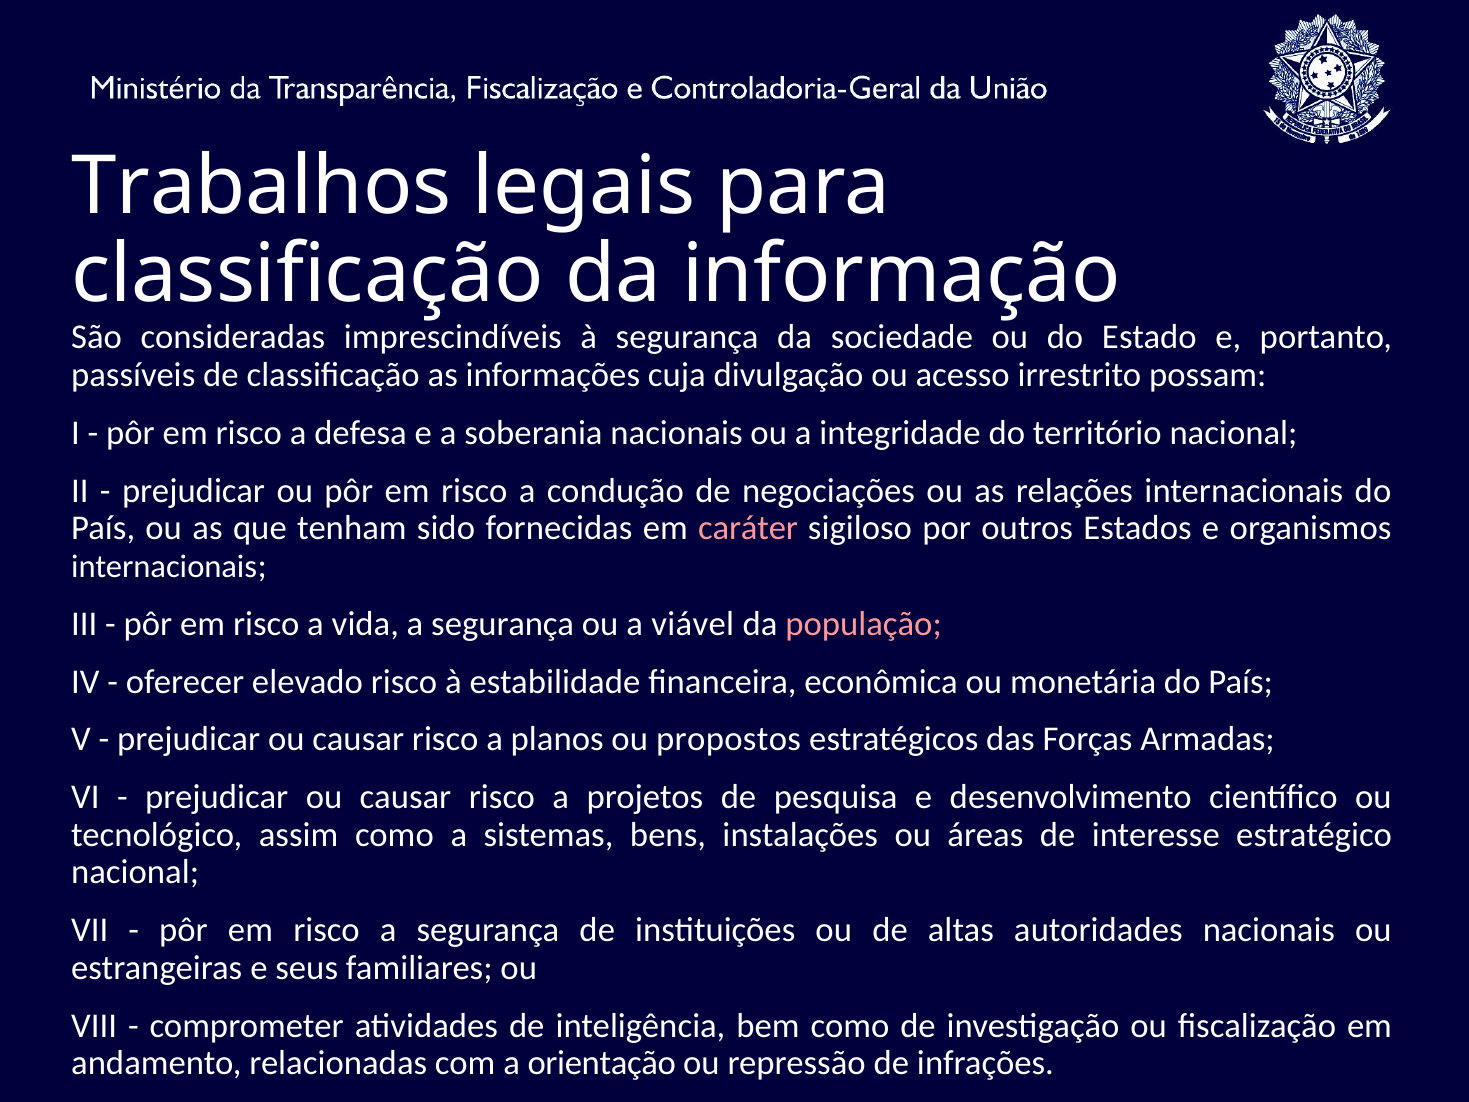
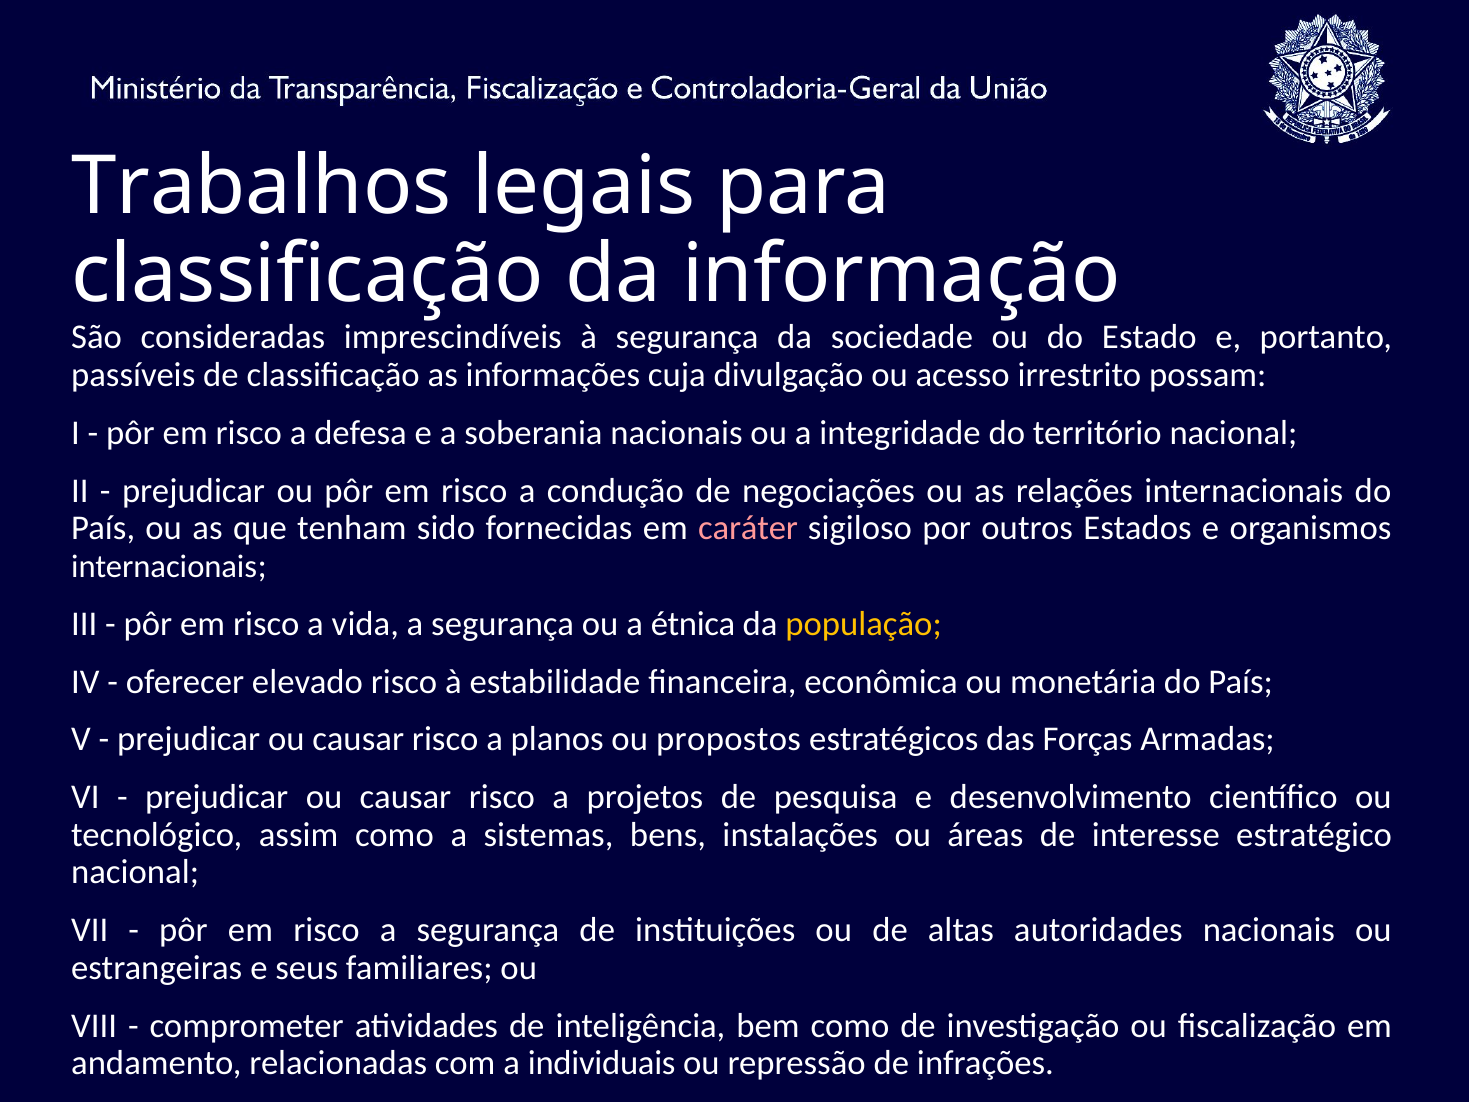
viável: viável -> étnica
população colour: pink -> yellow
orientação: orientação -> individuais
